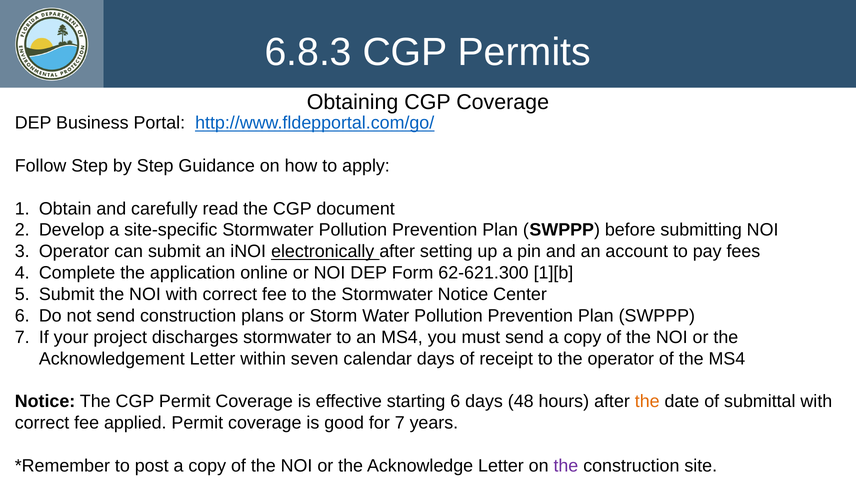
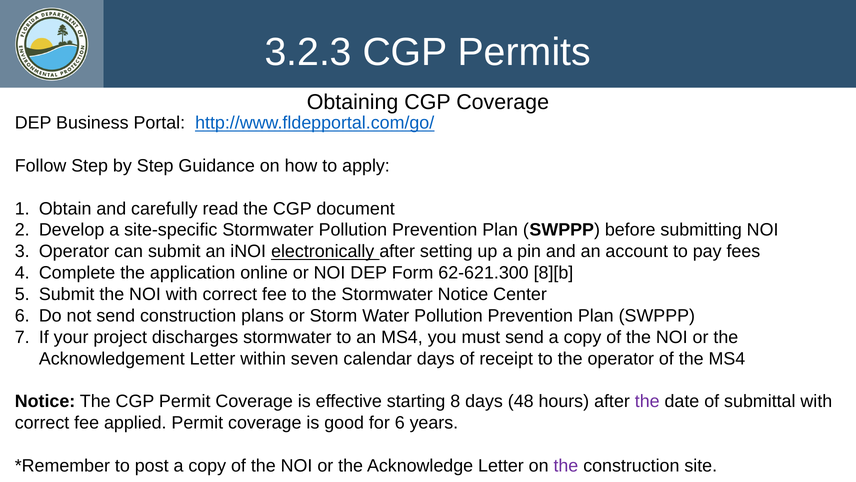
6.8.3: 6.8.3 -> 3.2.3
1][b: 1][b -> 8][b
starting 6: 6 -> 8
the at (647, 401) colour: orange -> purple
for 7: 7 -> 6
